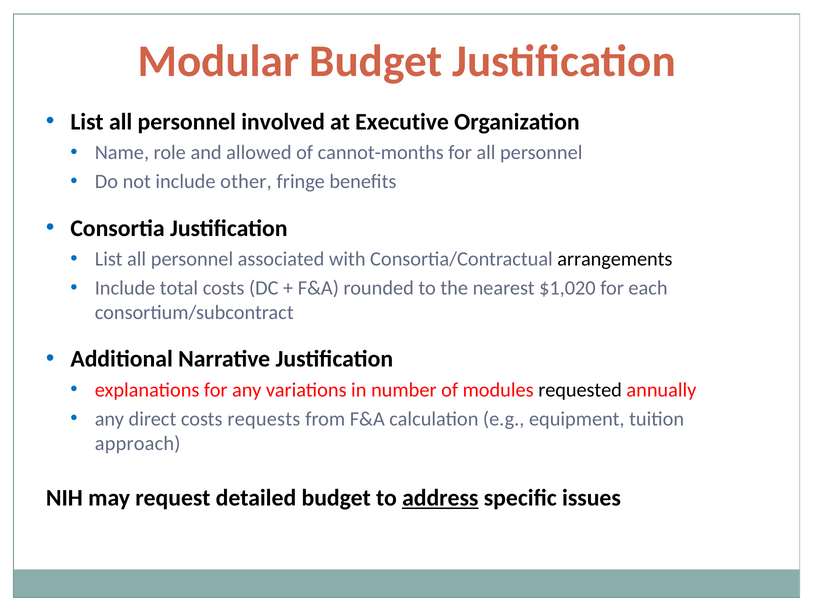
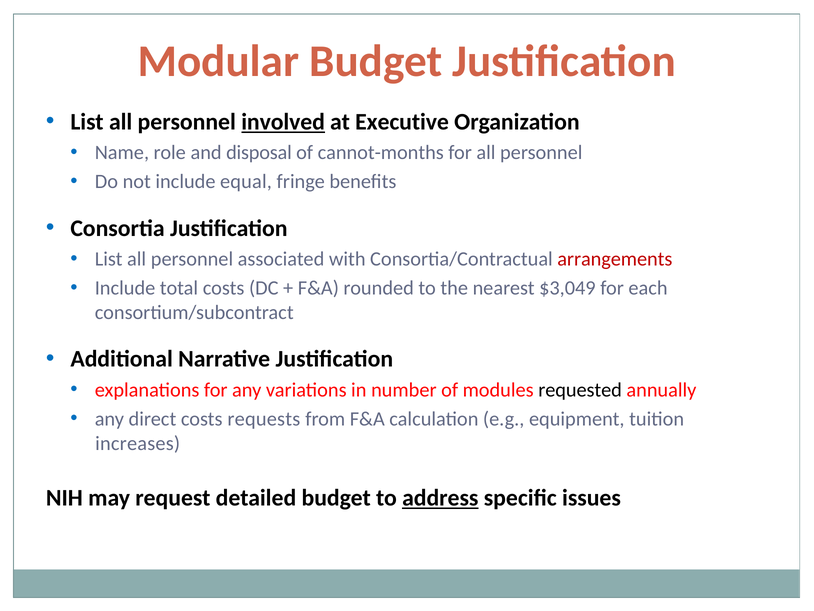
involved underline: none -> present
allowed: allowed -> disposal
other: other -> equal
arrangements colour: black -> red
$1,020: $1,020 -> $3,049
approach: approach -> increases
